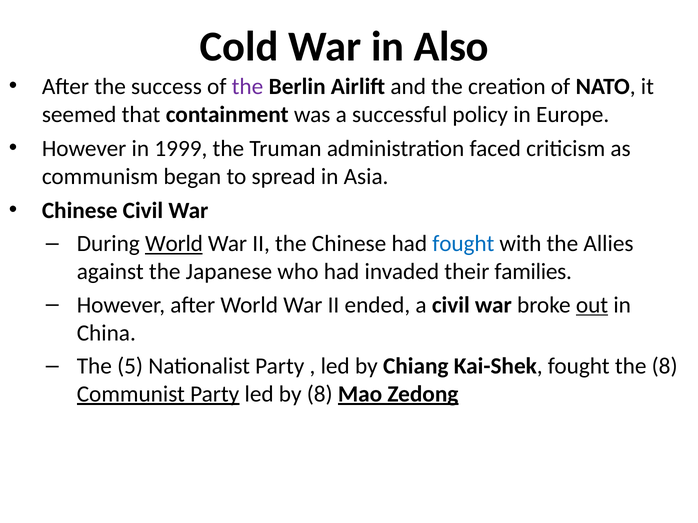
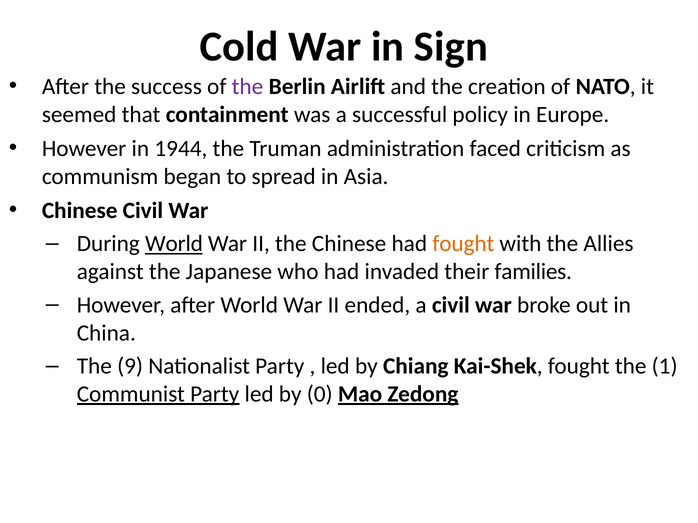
Also: Also -> Sign
1999: 1999 -> 1944
fought at (463, 244) colour: blue -> orange
out underline: present -> none
5: 5 -> 9
the 8: 8 -> 1
by 8: 8 -> 0
